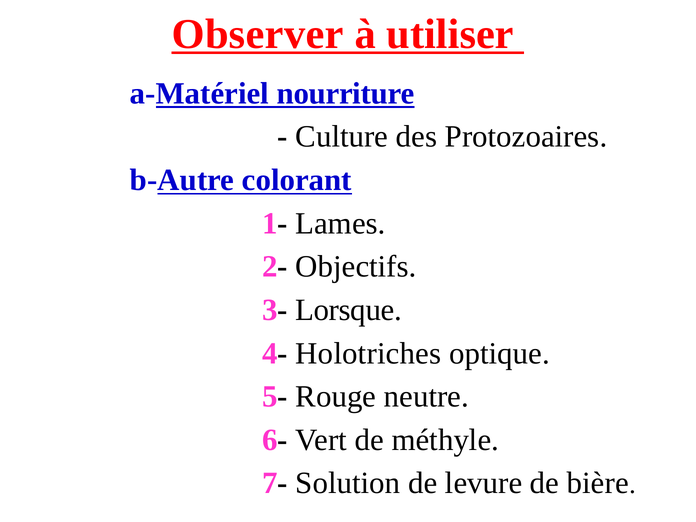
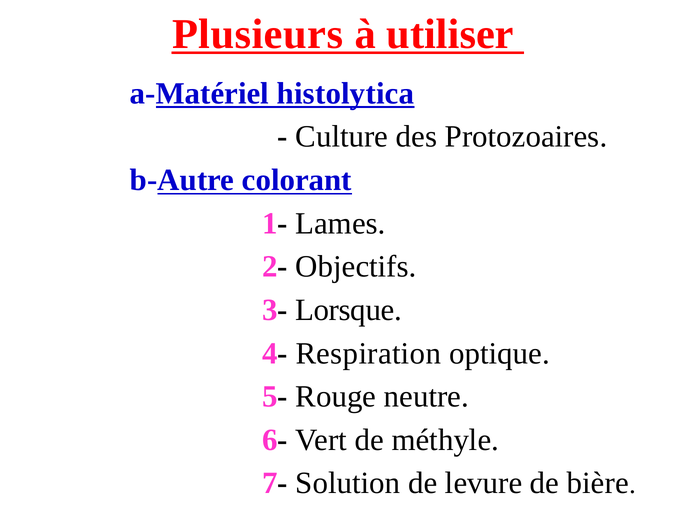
Observer: Observer -> Plusieurs
nourriture: nourriture -> histolytica
Holotriches: Holotriches -> Respiration
